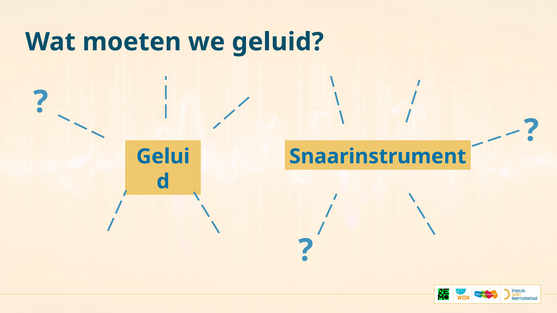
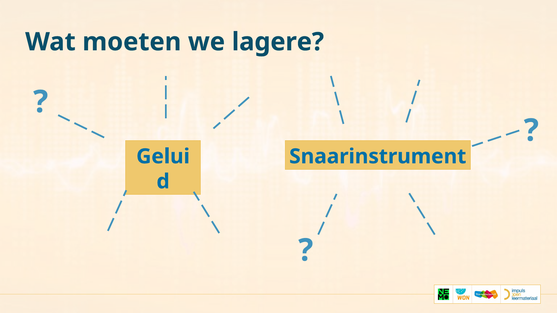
geluid: geluid -> lagere
